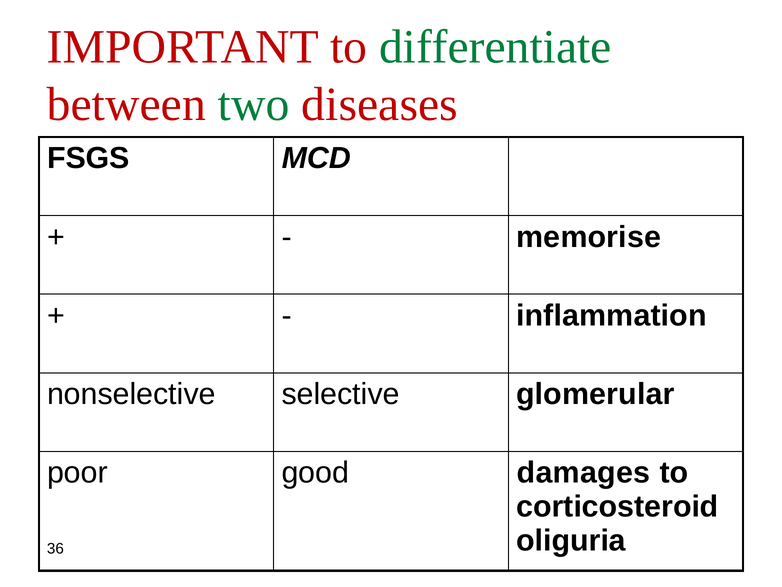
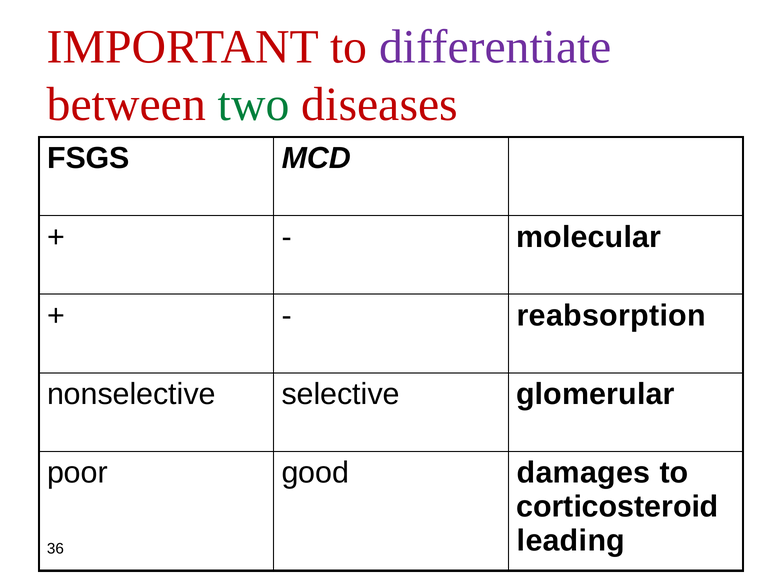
differentiate colour: green -> purple
memorise: memorise -> molecular
inflammation: inflammation -> reabsorption
oliguria: oliguria -> leading
